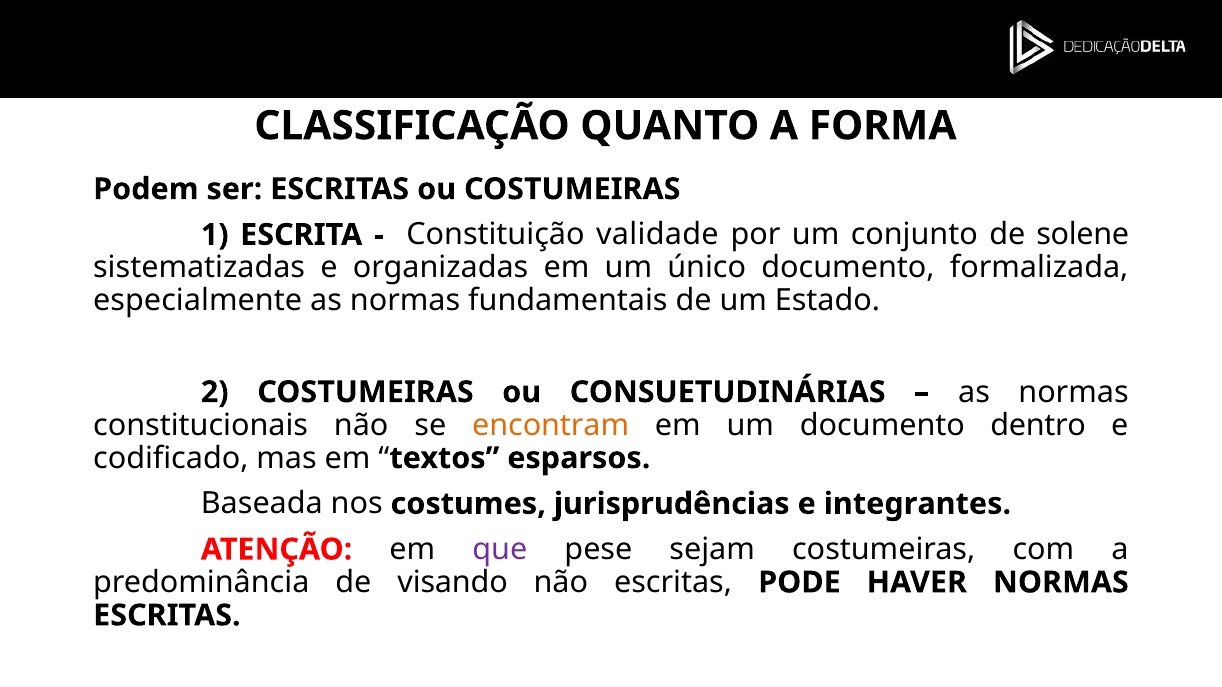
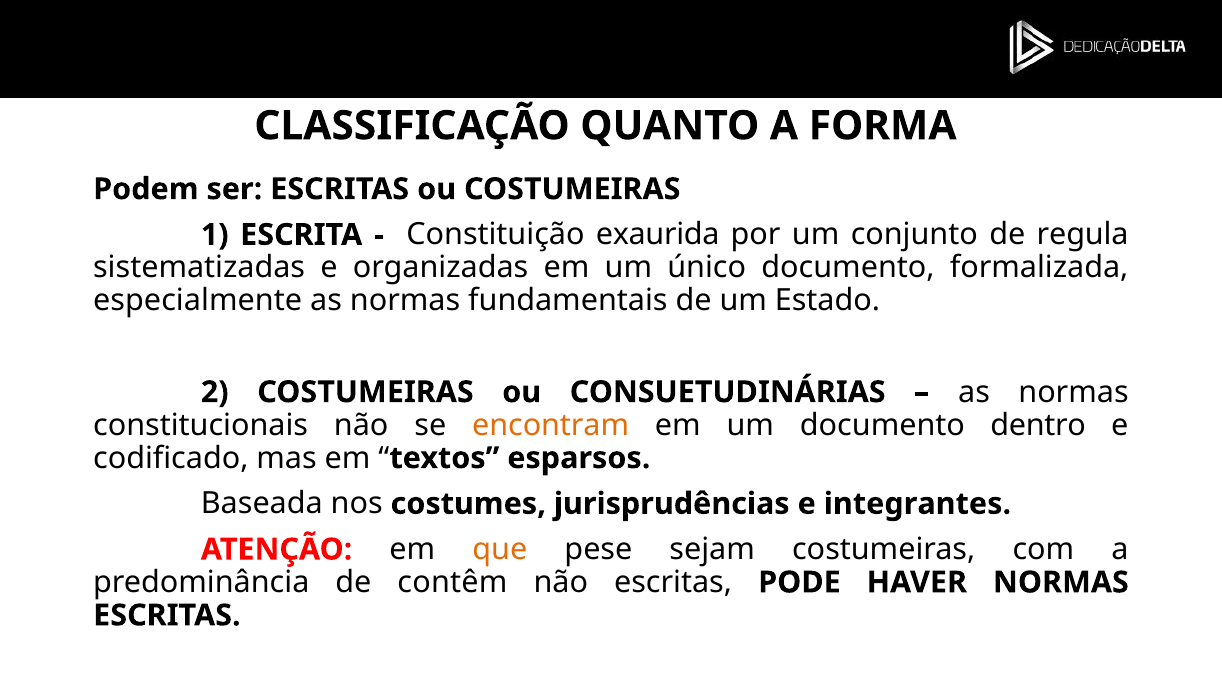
validade: validade -> exaurida
solene: solene -> regula
que colour: purple -> orange
visando: visando -> contêm
